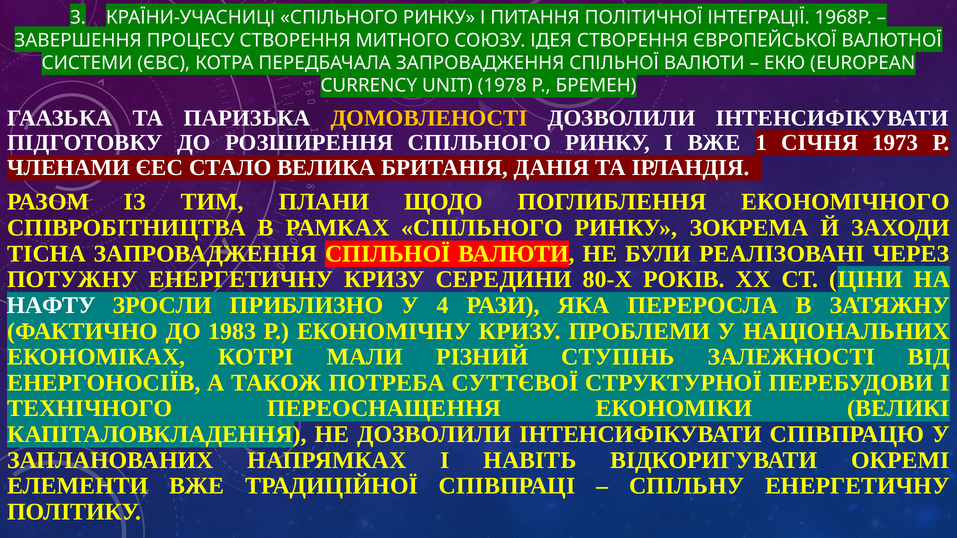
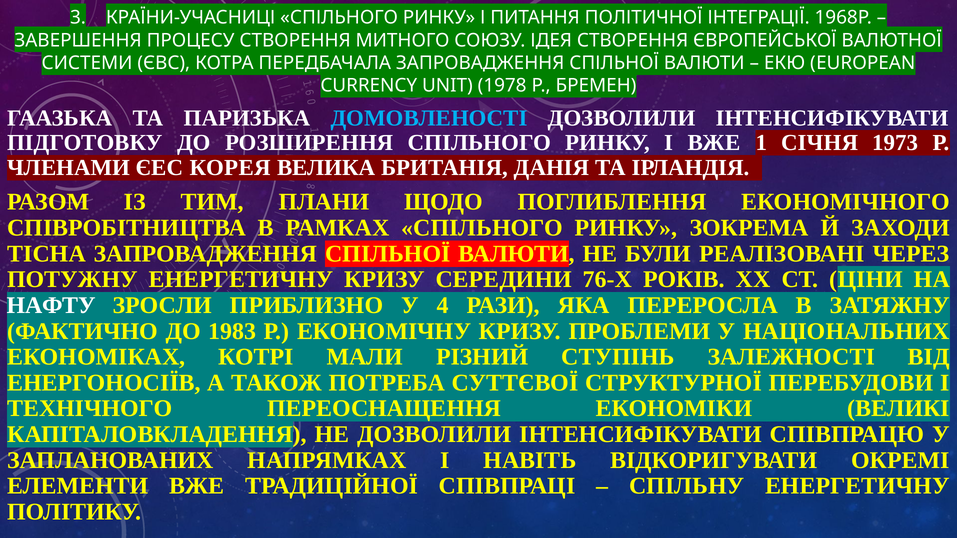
ДОМОВЛЕНОСТІ colour: yellow -> light blue
СТАЛО: СТАЛО -> КОРЕЯ
80-Х: 80-Х -> 76-Х
